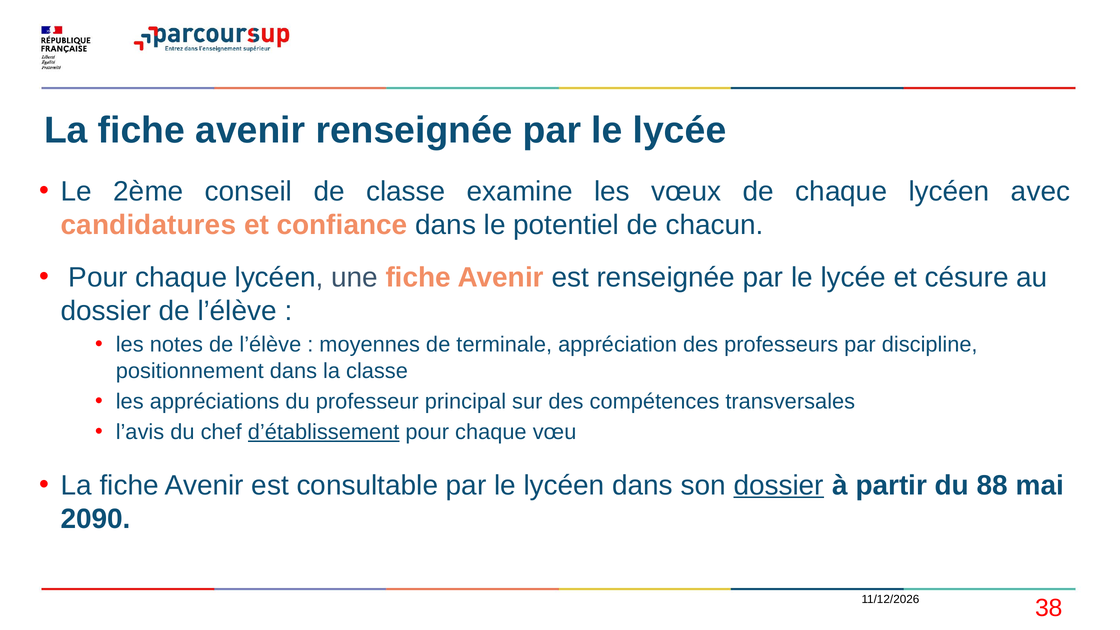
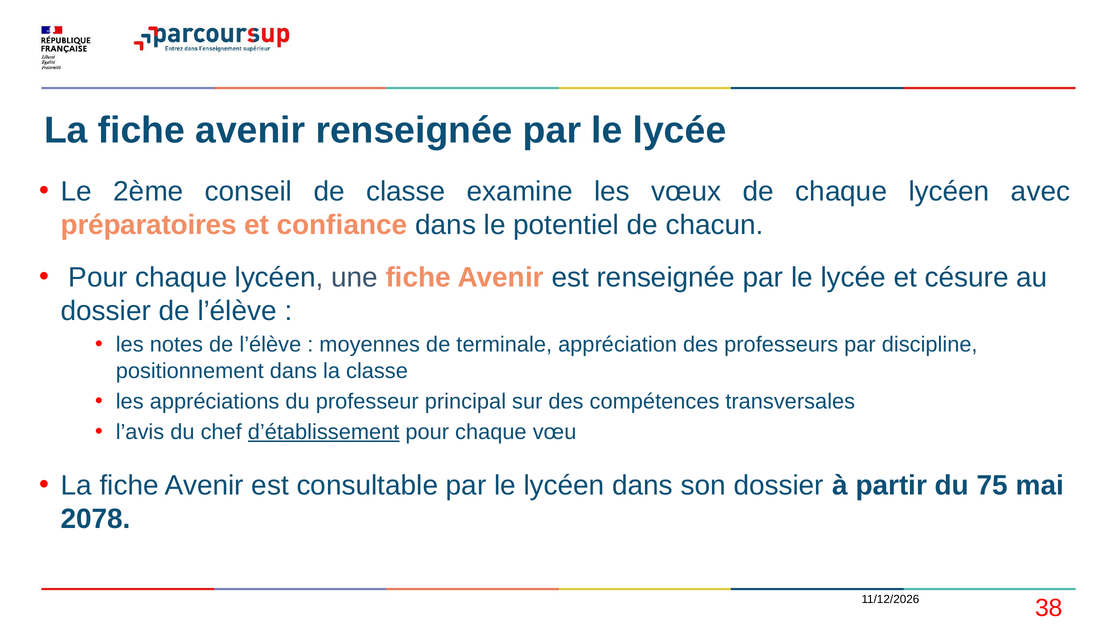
candidatures: candidatures -> préparatoires
dossier at (779, 485) underline: present -> none
88: 88 -> 75
2090: 2090 -> 2078
